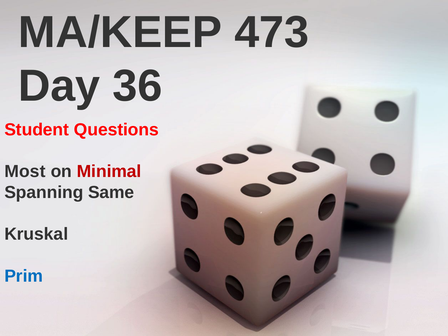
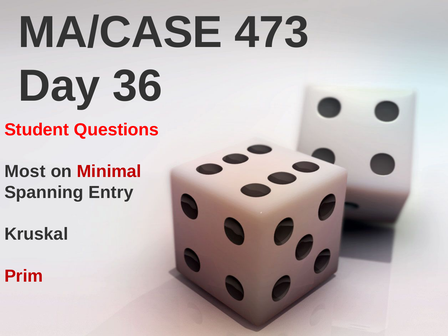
MA/KEEP: MA/KEEP -> MA/CASE
Same: Same -> Entry
Prim colour: blue -> red
